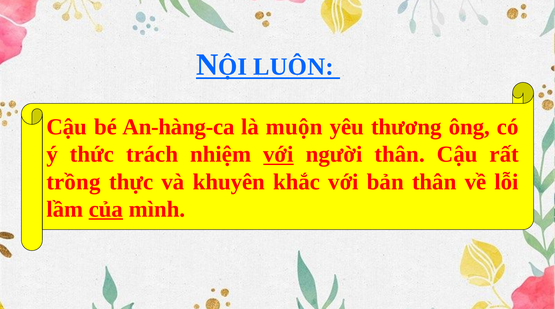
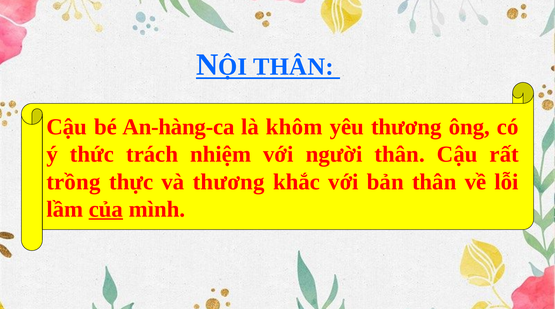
LUÔN at (293, 66): LUÔN -> THÂN
muộn: muộn -> khôm
với at (278, 154) underline: present -> none
và khuyên: khuyên -> thương
